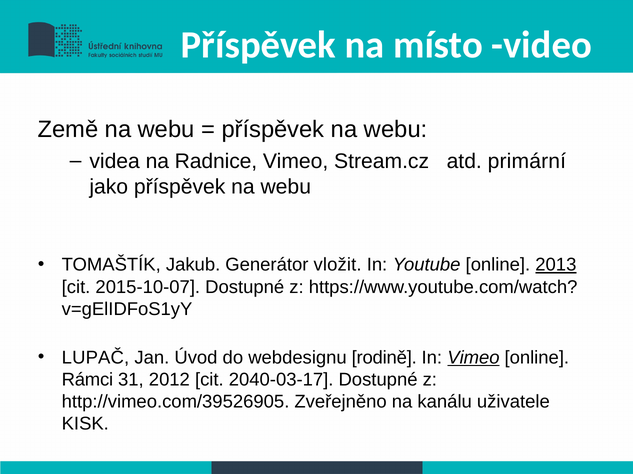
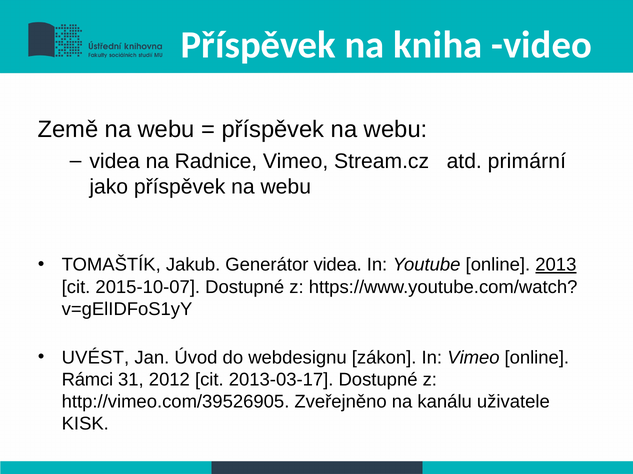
místo: místo -> kniha
Generátor vložit: vložit -> videa
LUPAČ: LUPAČ -> UVÉST
rodině: rodině -> zákon
Vimeo at (473, 358) underline: present -> none
2040-03-17: 2040-03-17 -> 2013-03-17
